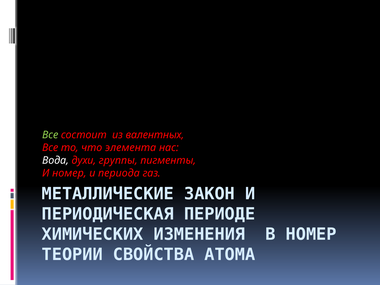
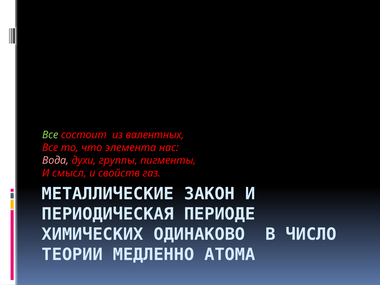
Вода colour: white -> pink
И номер: номер -> смысл
периода: периода -> свойств
ИЗМЕНЕНИЯ: ИЗМЕНЕНИЯ -> ОДИНАКОВО
В НОМЕР: НОМЕР -> ЧИСЛО
СВОЙСТВА: СВОЙСТВА -> МЕДЛЕННО
